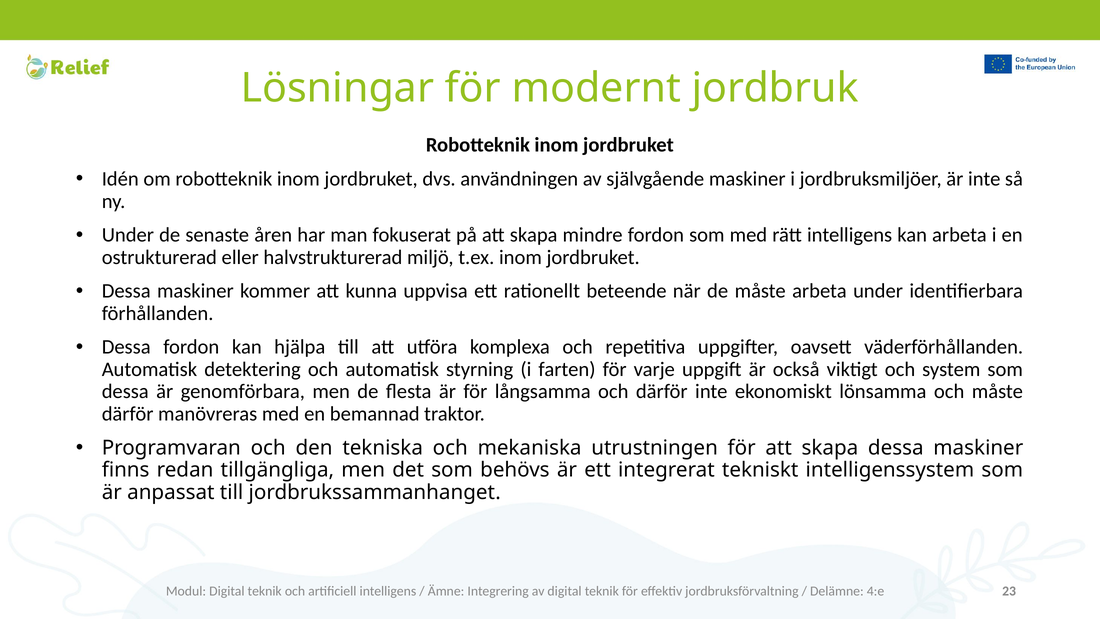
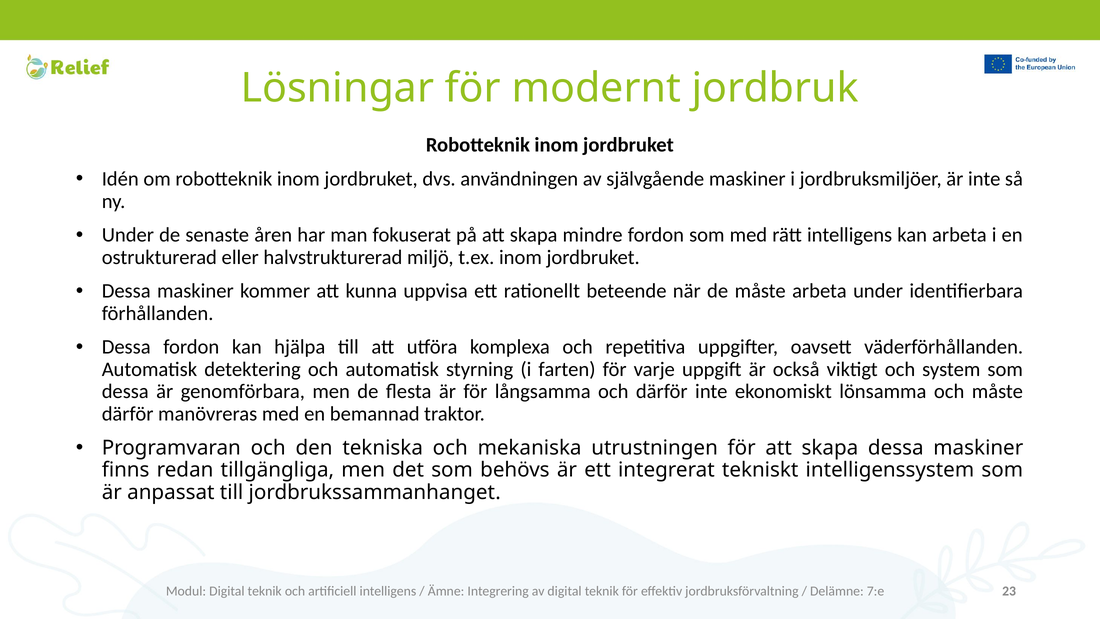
4:e: 4:e -> 7:e
